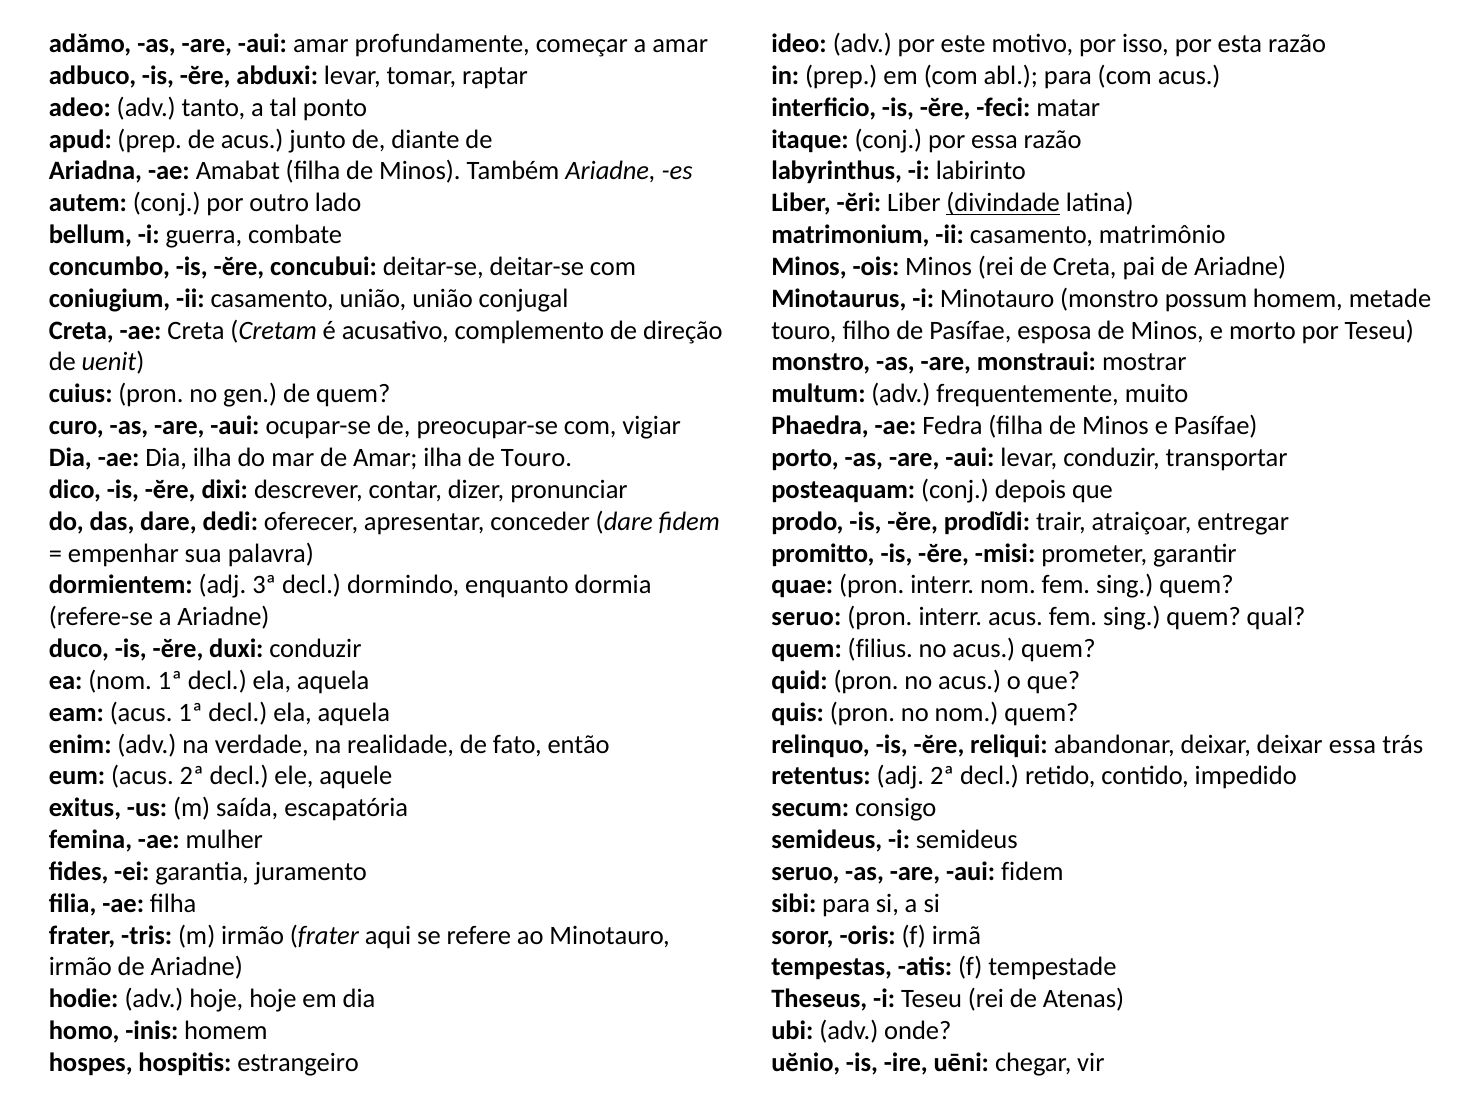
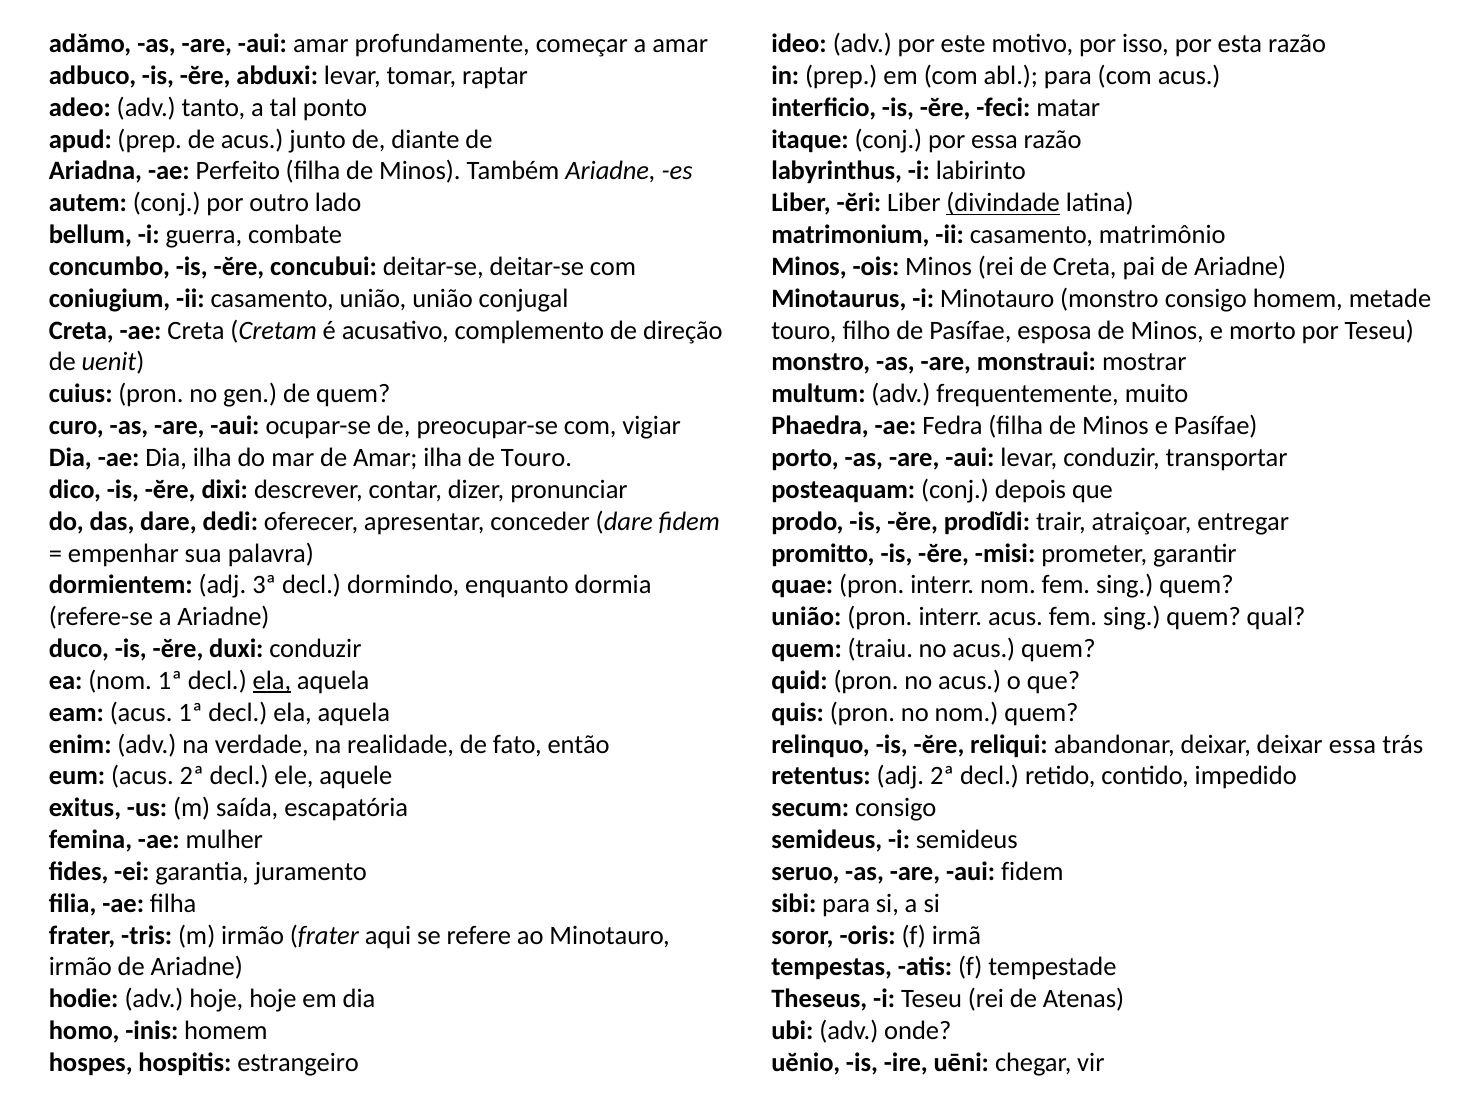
Amabat: Amabat -> Perfeito
monstro possum: possum -> consigo
seruo at (806, 617): seruo -> união
filius: filius -> traiu
ela at (272, 681) underline: none -> present
